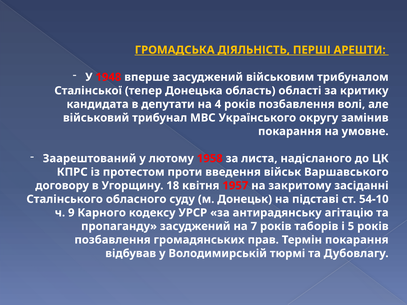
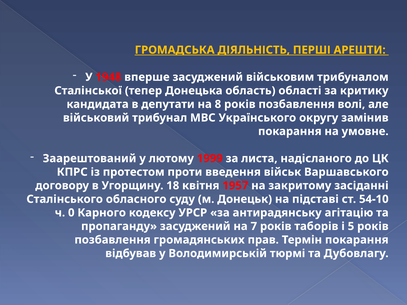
4: 4 -> 8
1958: 1958 -> 1999
9: 9 -> 0
